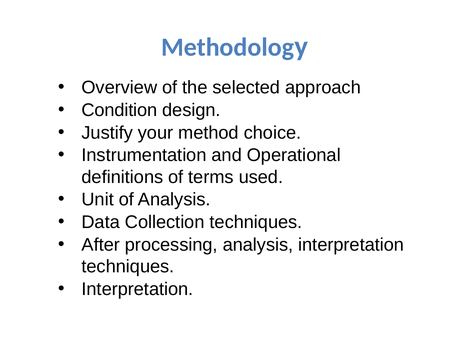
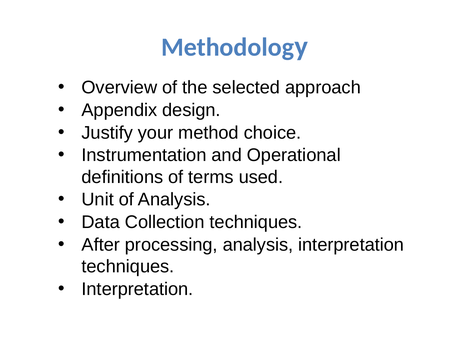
Condition: Condition -> Appendix
